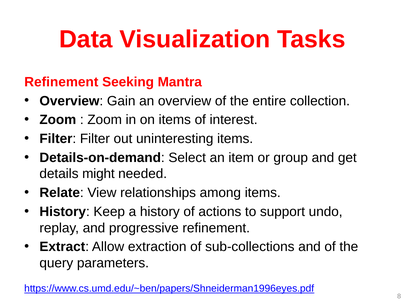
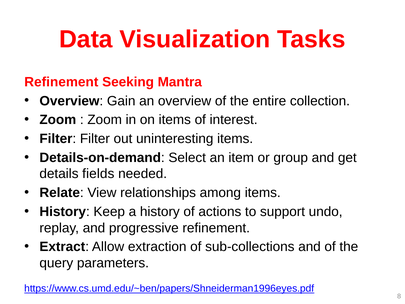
might: might -> fields
